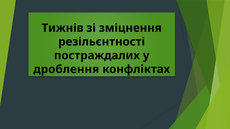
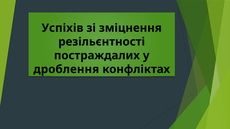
Тижнів: Тижнів -> Успіхів
